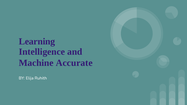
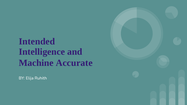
Learning: Learning -> Intended
